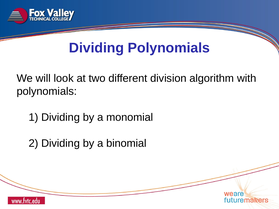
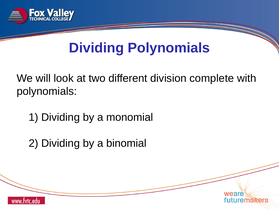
algorithm: algorithm -> complete
